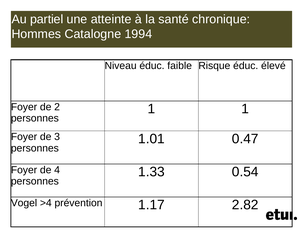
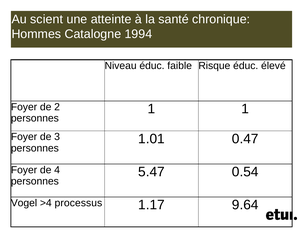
partiel: partiel -> scient
1.33: 1.33 -> 5.47
prévention: prévention -> processus
2.82: 2.82 -> 9.64
